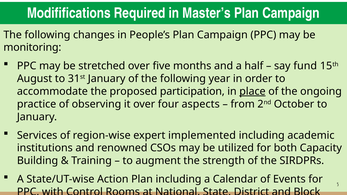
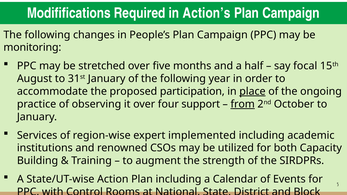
Master’s: Master’s -> Action’s
fund: fund -> focal
aspects: aspects -> support
from underline: none -> present
